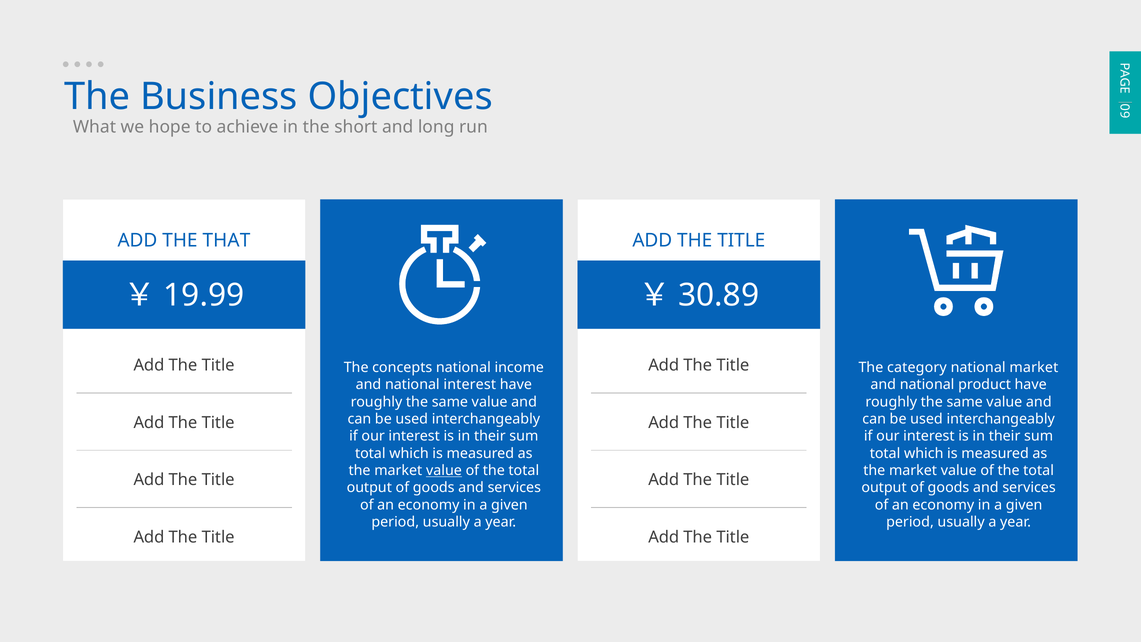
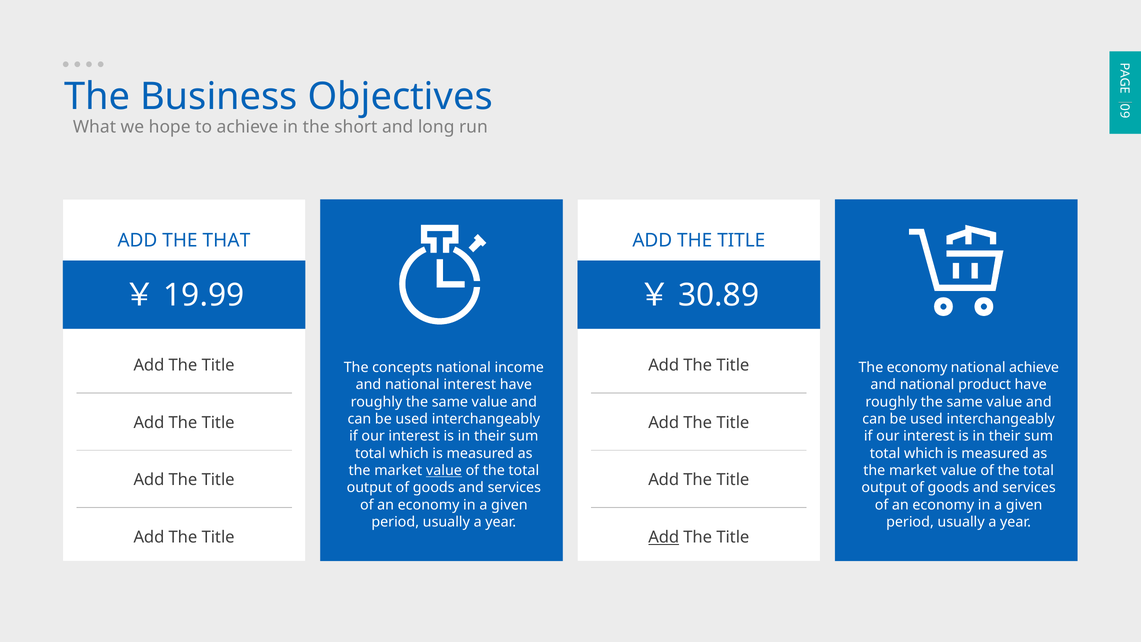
The category: category -> economy
national market: market -> achieve
Add at (664, 537) underline: none -> present
